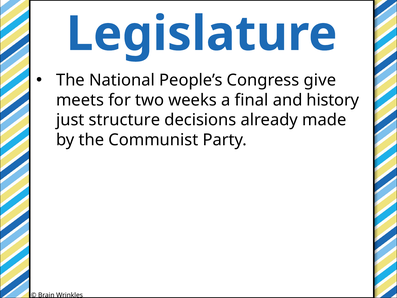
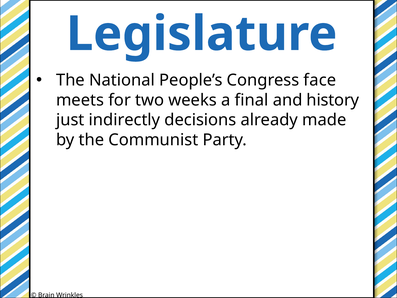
give: give -> face
structure: structure -> indirectly
